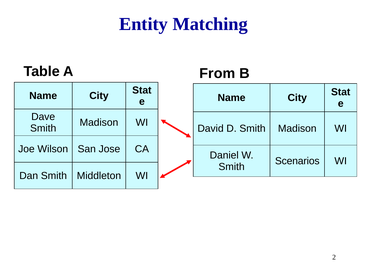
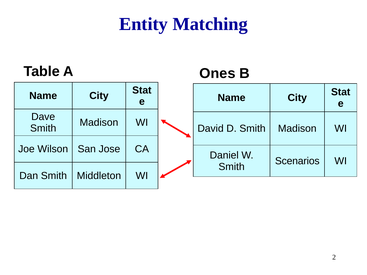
From: From -> Ones
